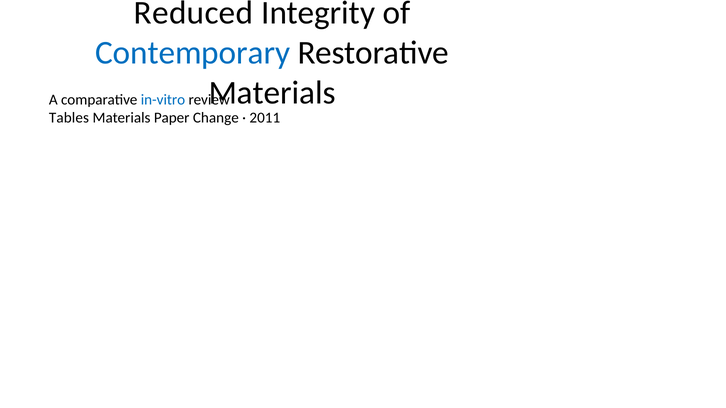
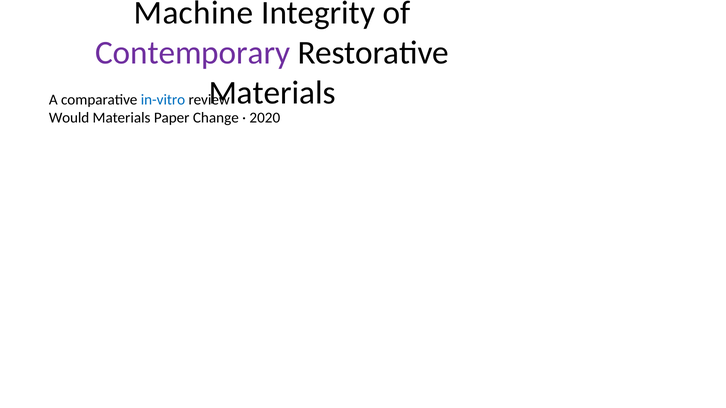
Reduced: Reduced -> Machine
Contemporary colour: blue -> purple
Tables: Tables -> Would
2011: 2011 -> 2020
